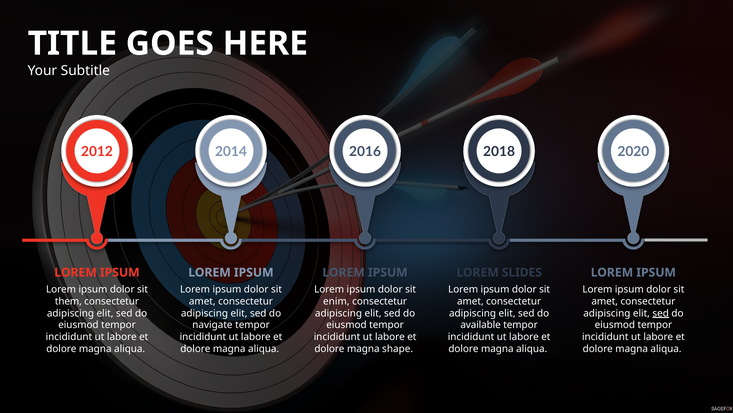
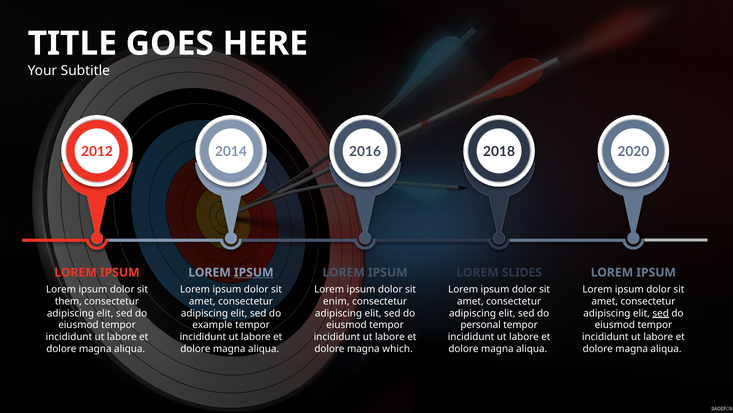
IPSUM at (254, 272) underline: none -> present
navigate: navigate -> example
available: available -> personal
shape: shape -> which
